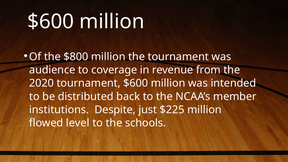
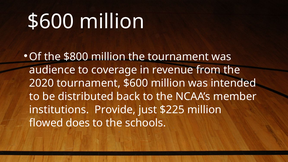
Despite: Despite -> Provide
level: level -> does
